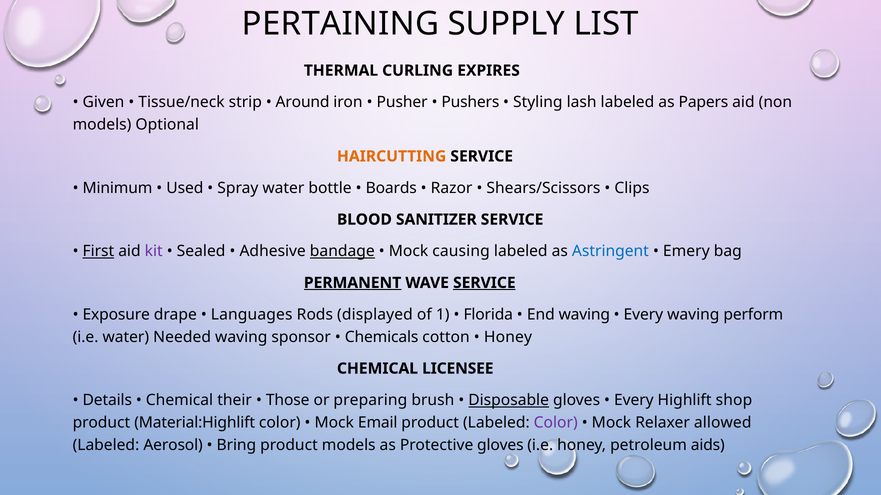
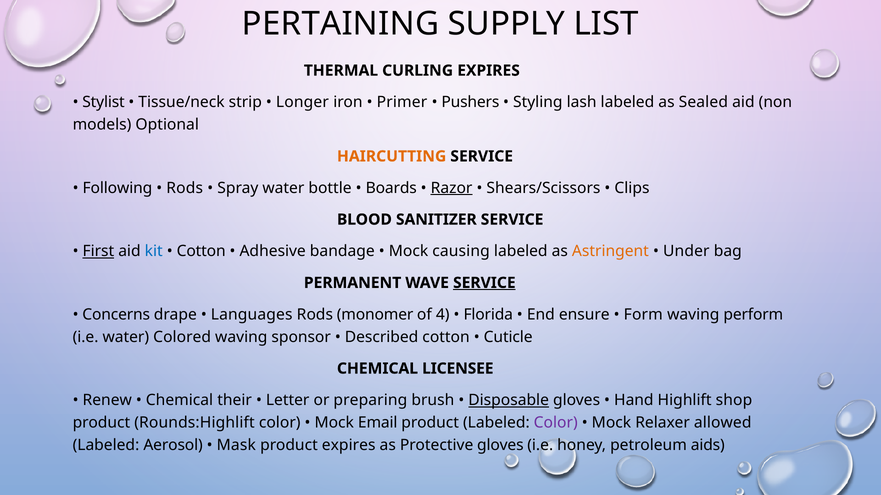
Given: Given -> Stylist
Around: Around -> Longer
Pusher: Pusher -> Primer
Papers: Papers -> Sealed
Minimum: Minimum -> Following
Used at (185, 188): Used -> Rods
Razor underline: none -> present
kit colour: purple -> blue
Sealed at (201, 251): Sealed -> Cotton
bandage underline: present -> none
Astringent colour: blue -> orange
Emery: Emery -> Under
PERMANENT underline: present -> none
Exposure: Exposure -> Concerns
displayed: displayed -> monomer
1: 1 -> 4
End waving: waving -> ensure
Every at (643, 315): Every -> Form
Needed: Needed -> Colored
Chemicals: Chemicals -> Described
Honey at (508, 337): Honey -> Cuticle
Details: Details -> Renew
Those: Those -> Letter
Every at (634, 401): Every -> Hand
Material:Highlift: Material:Highlift -> Rounds:Highlift
Bring: Bring -> Mask
product models: models -> expires
